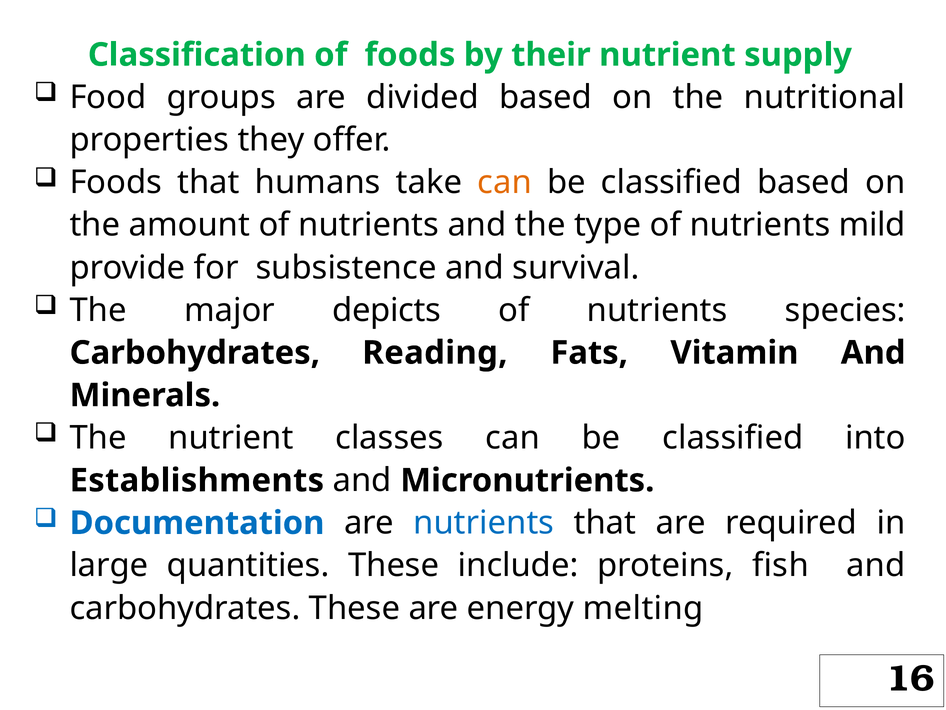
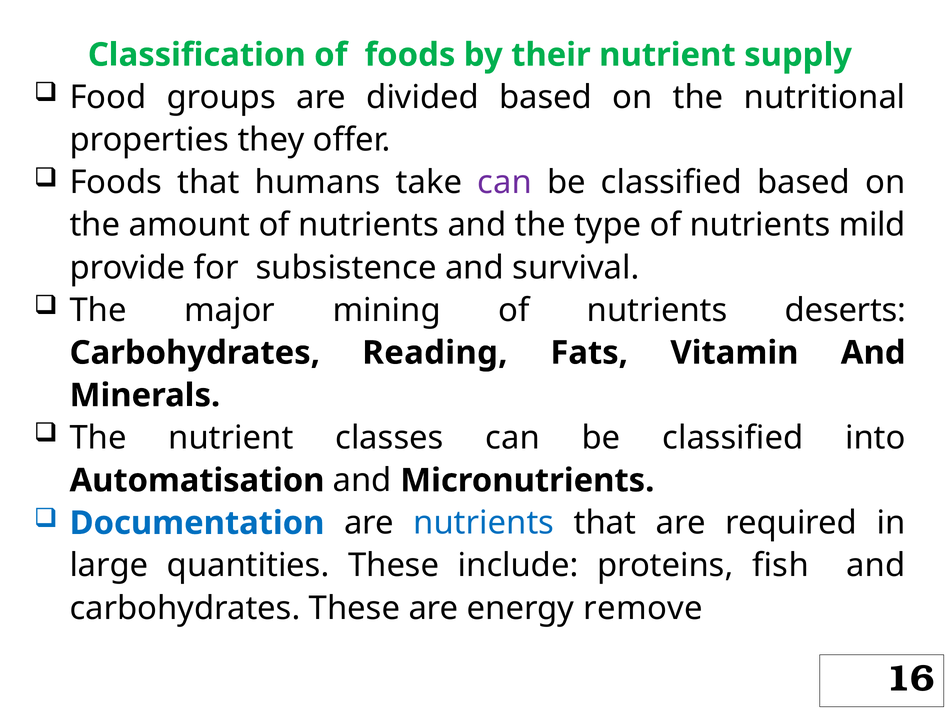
can at (505, 182) colour: orange -> purple
depicts: depicts -> mining
species: species -> deserts
Establishments: Establishments -> Automatisation
melting: melting -> remove
